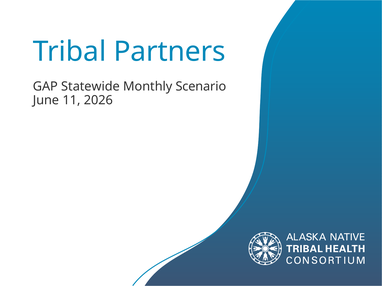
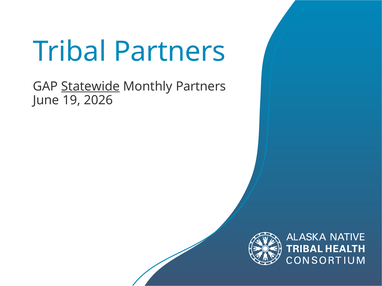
Statewide underline: none -> present
Monthly Scenario: Scenario -> Partners
11: 11 -> 19
